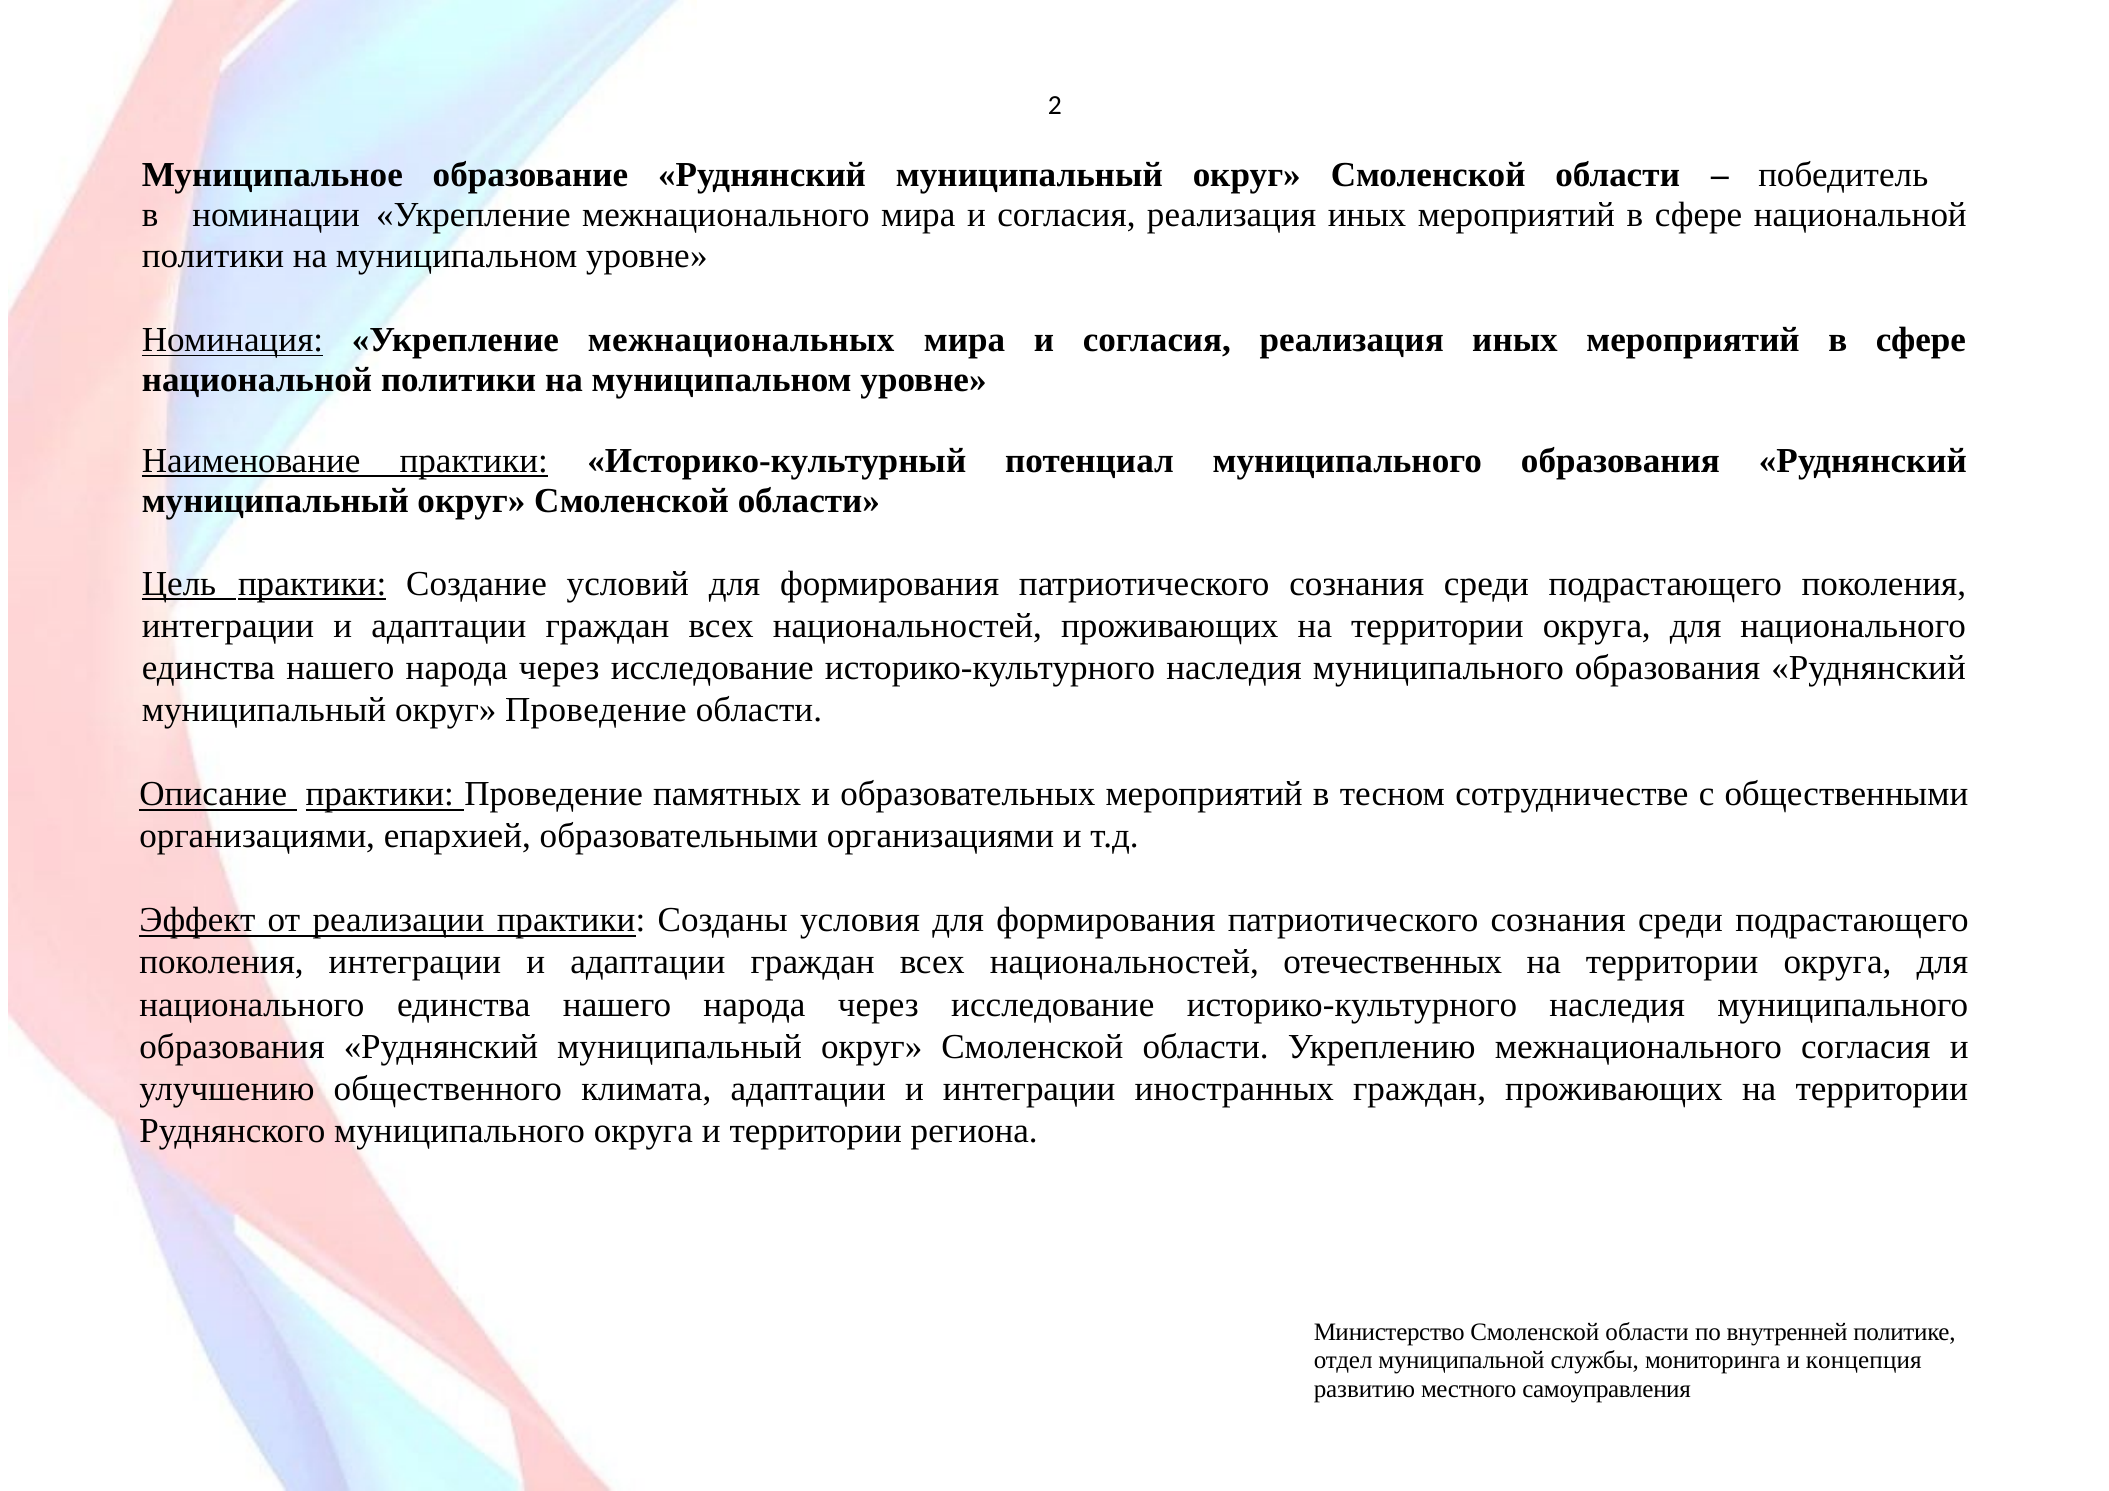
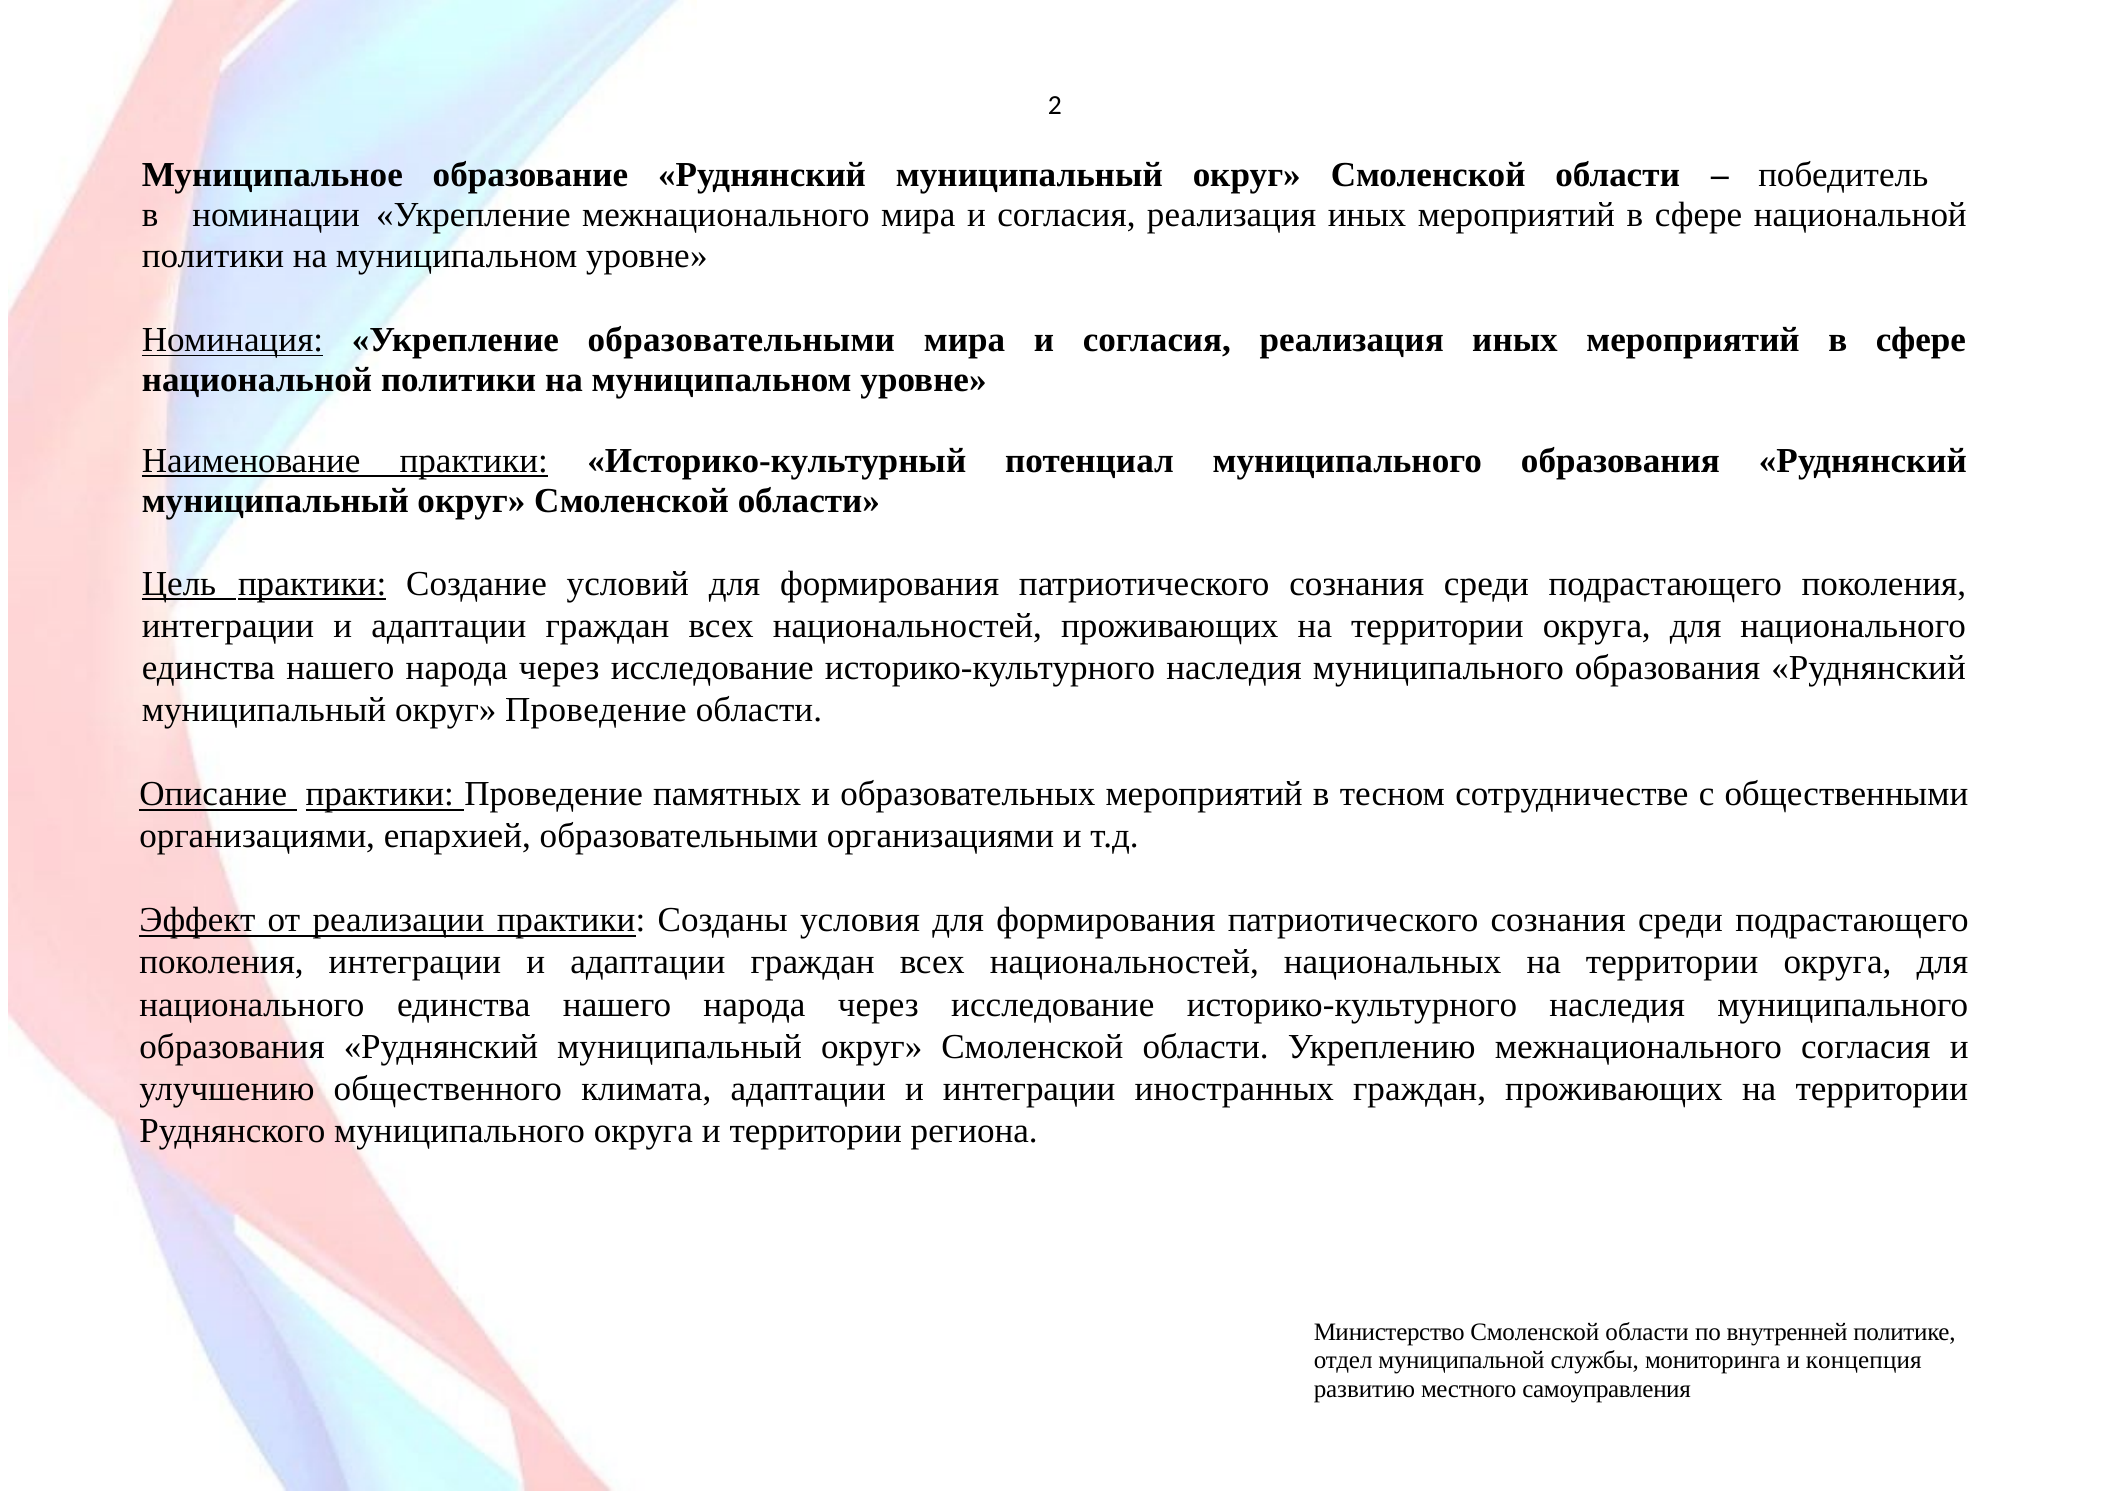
Укрепление межнациональных: межнациональных -> образовательными
отечественных: отечественных -> национальных
